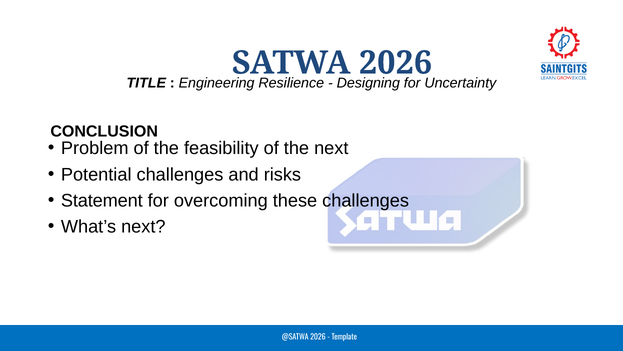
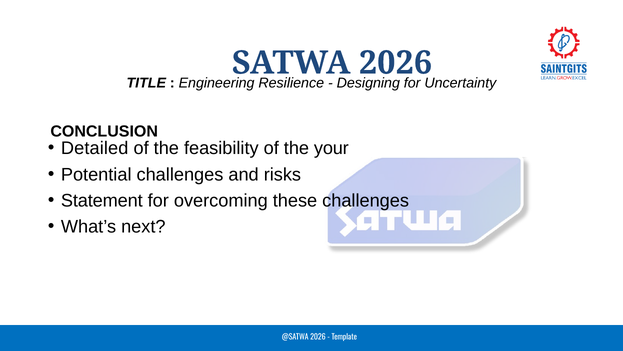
Problem: Problem -> Detailed
the next: next -> your
